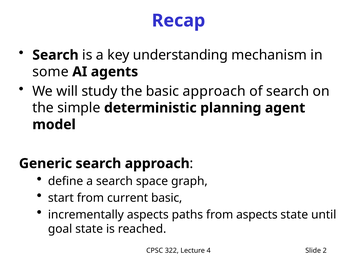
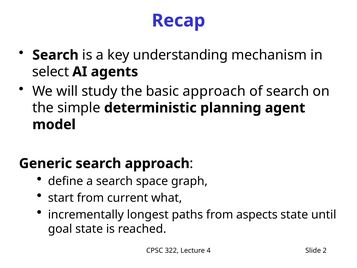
some: some -> select
current basic: basic -> what
incrementally aspects: aspects -> longest
